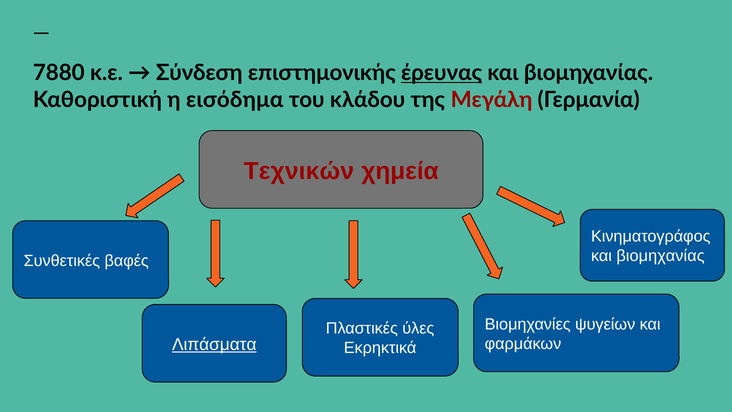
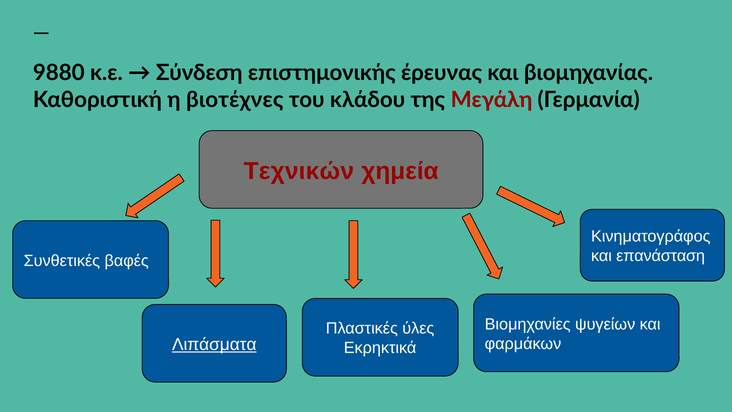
7880: 7880 -> 9880
έρευνας underline: present -> none
εισόδημα: εισόδημα -> βιοτέχνες
βιομηχανίας at (660, 256): βιομηχανίας -> επανάσταση
